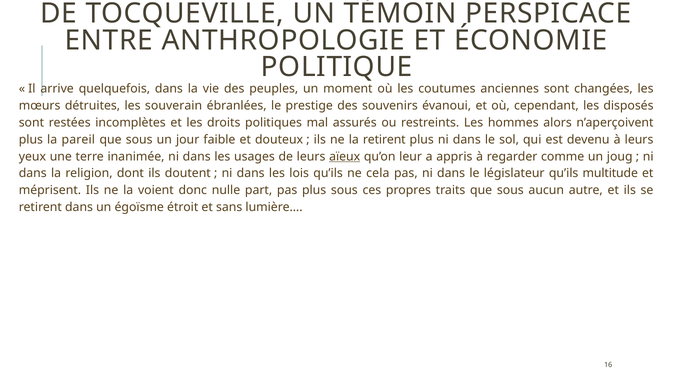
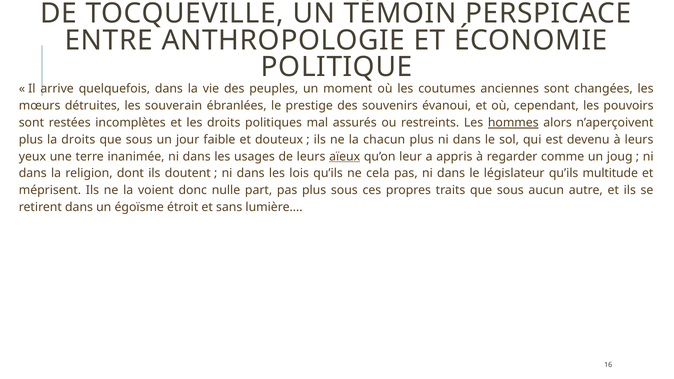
disposés: disposés -> pouvoirs
hommes underline: none -> present
la pareil: pareil -> droits
la retirent: retirent -> chacun
